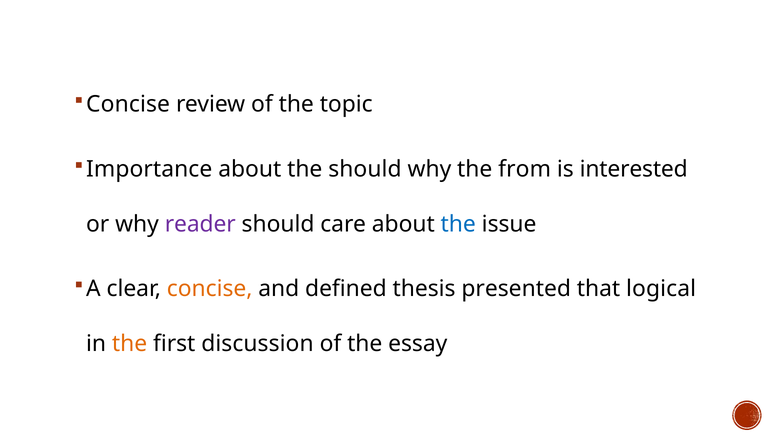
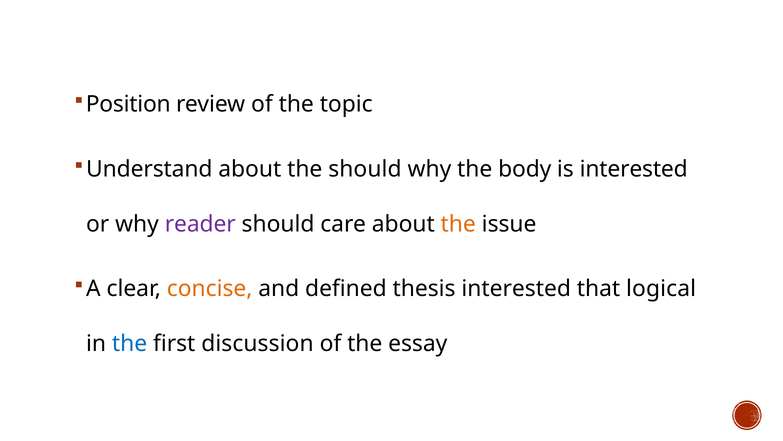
Concise at (128, 104): Concise -> Position
Importance: Importance -> Understand
from: from -> body
the at (458, 224) colour: blue -> orange
thesis presented: presented -> interested
the at (130, 343) colour: orange -> blue
